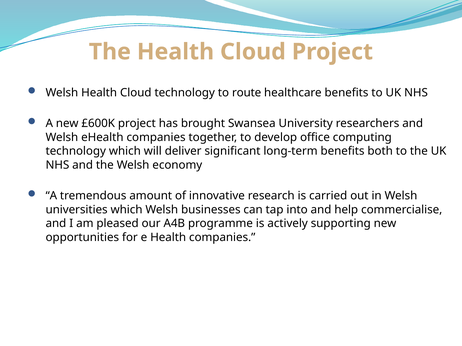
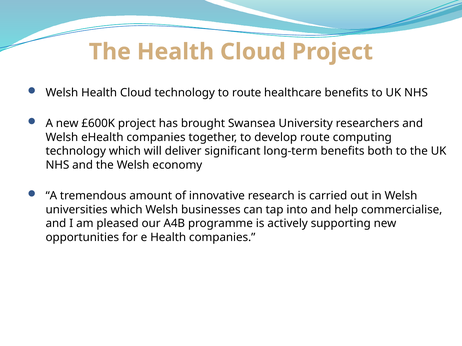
develop office: office -> route
